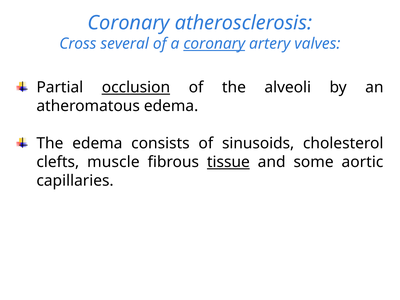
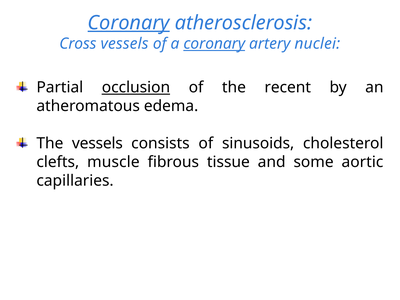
Coronary at (129, 23) underline: none -> present
Cross several: several -> vessels
valves: valves -> nuclei
alveoli: alveoli -> recent
The edema: edema -> vessels
tissue underline: present -> none
